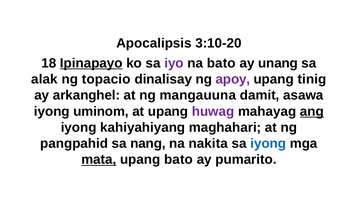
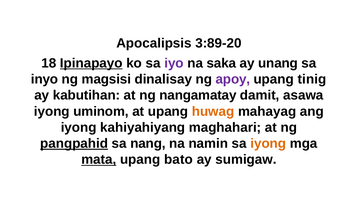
3:10-20: 3:10-20 -> 3:89-20
na bato: bato -> saka
alak: alak -> inyo
topacio: topacio -> magsisi
arkanghel: arkanghel -> kabutihan
mangauuna: mangauuna -> nangamatay
huwag colour: purple -> orange
ang underline: present -> none
pangpahid underline: none -> present
nakita: nakita -> namin
iyong at (268, 144) colour: blue -> orange
pumarito: pumarito -> sumigaw
